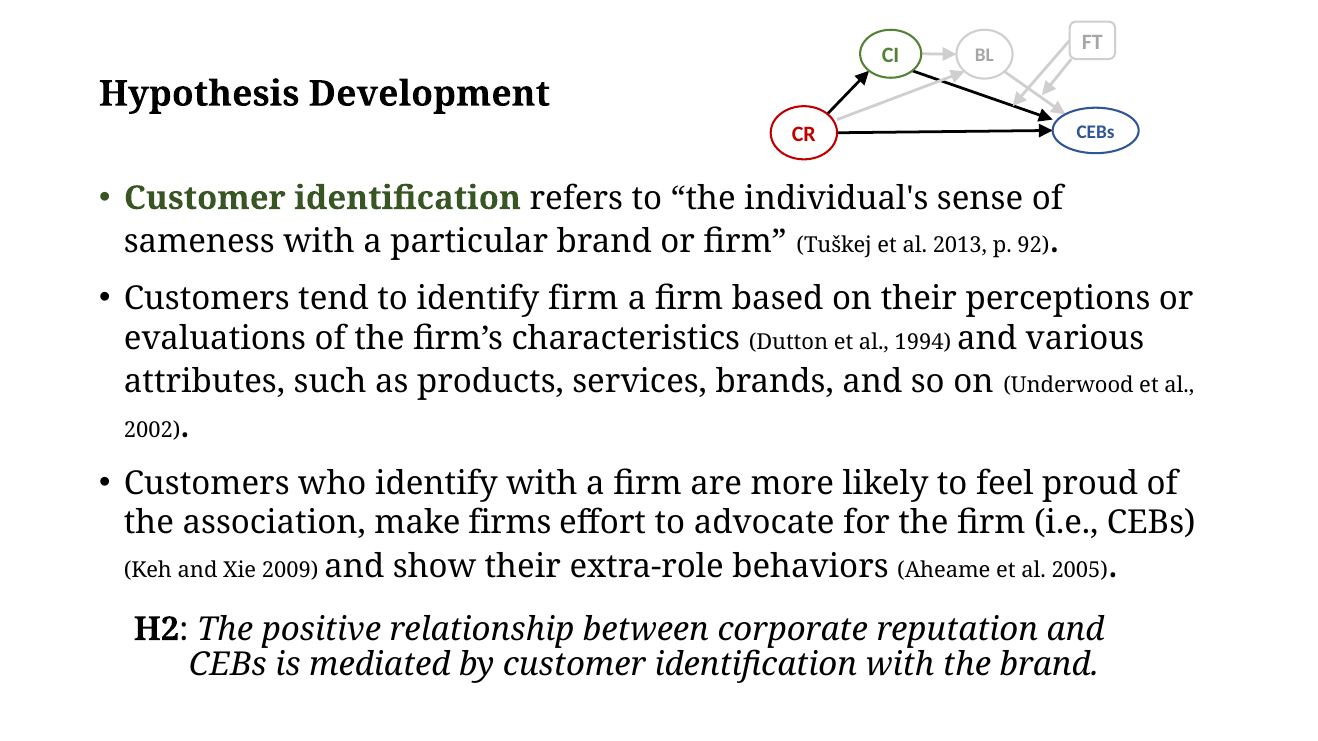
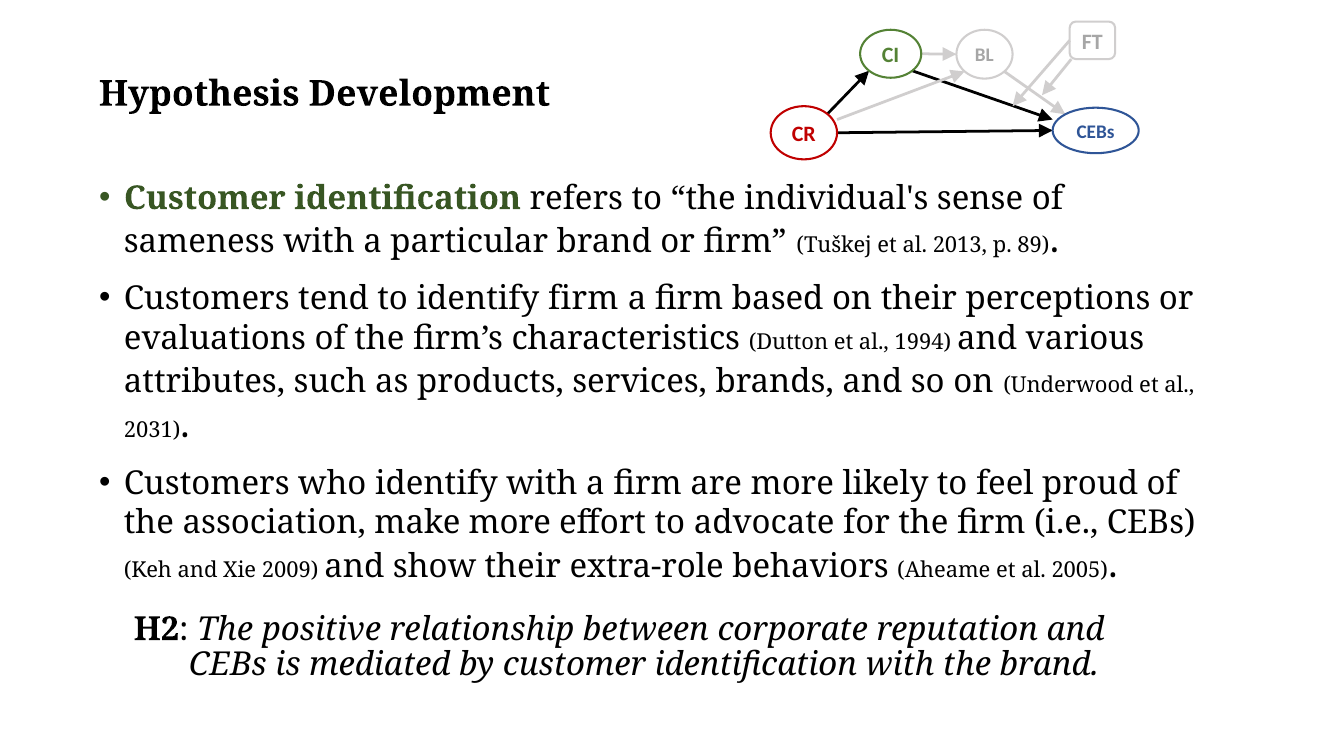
92: 92 -> 89
2002: 2002 -> 2031
make firms: firms -> more
